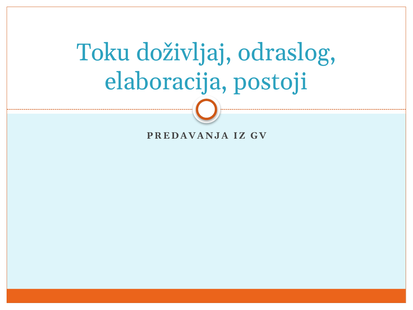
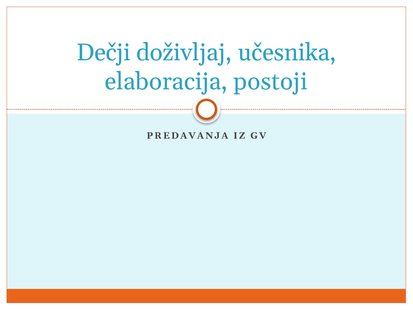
Toku: Toku -> Dečji
odraslog: odraslog -> učesnika
